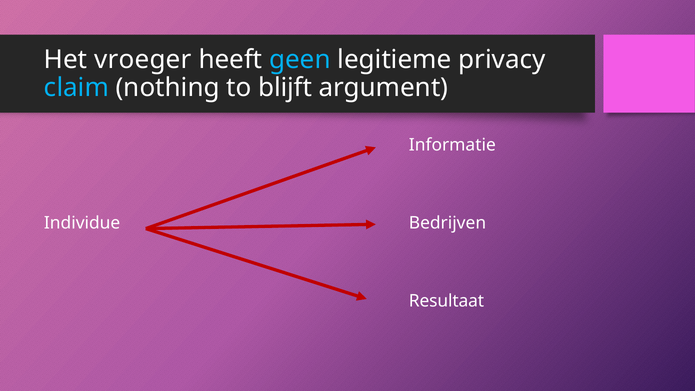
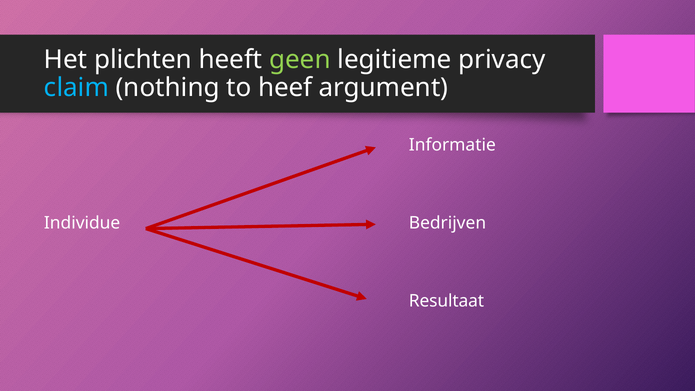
vroeger: vroeger -> plichten
geen colour: light blue -> light green
blijft: blijft -> heef
